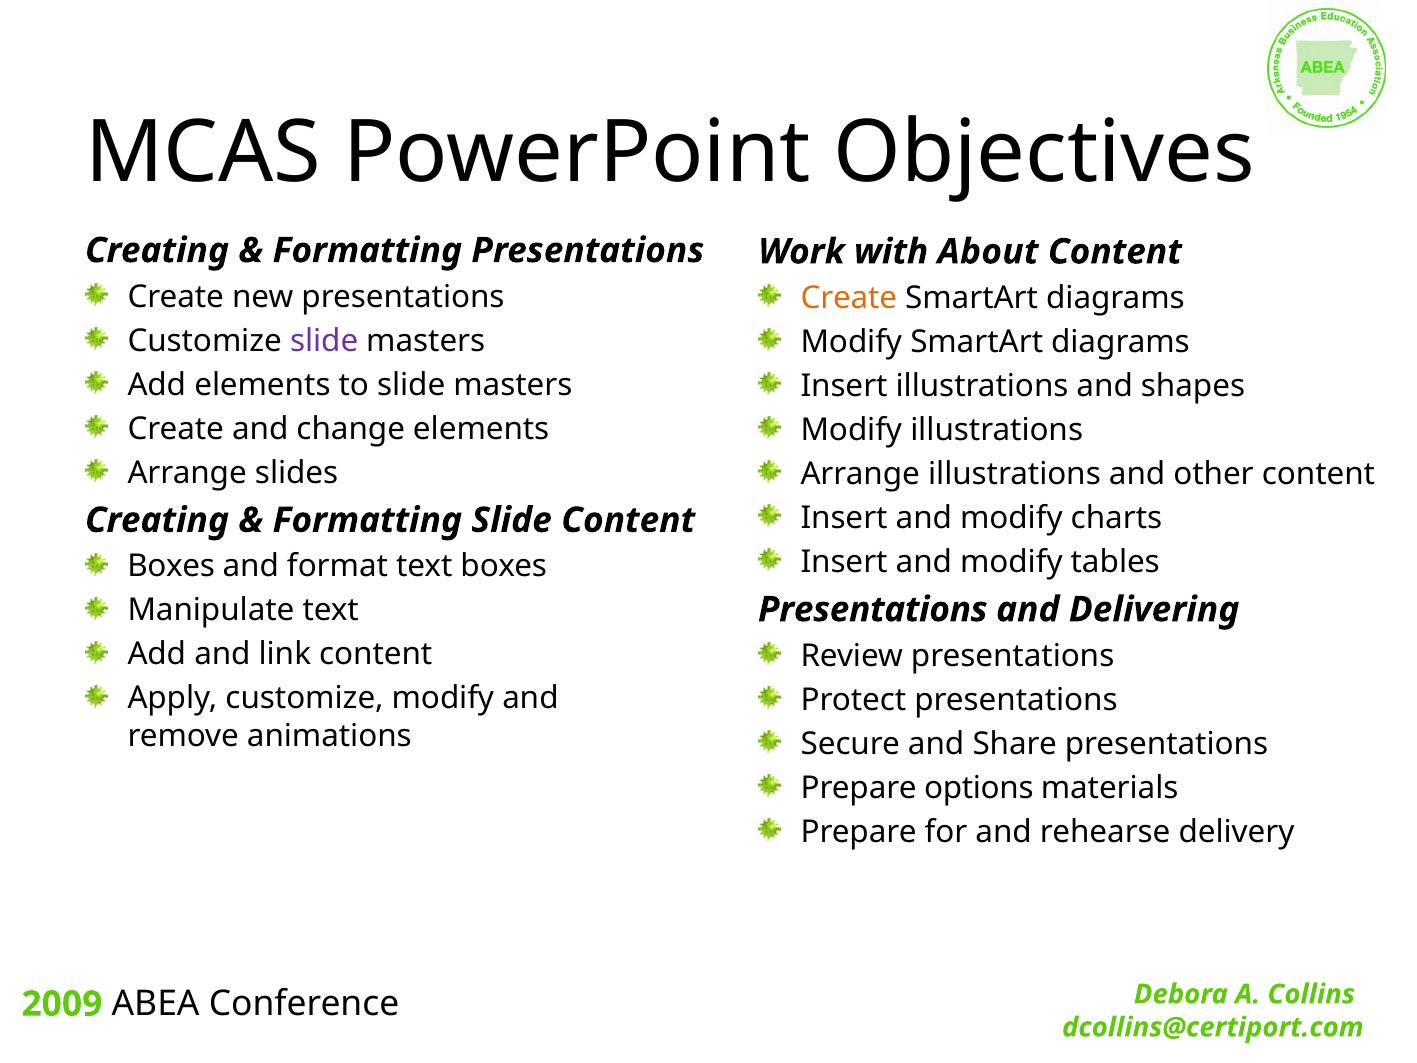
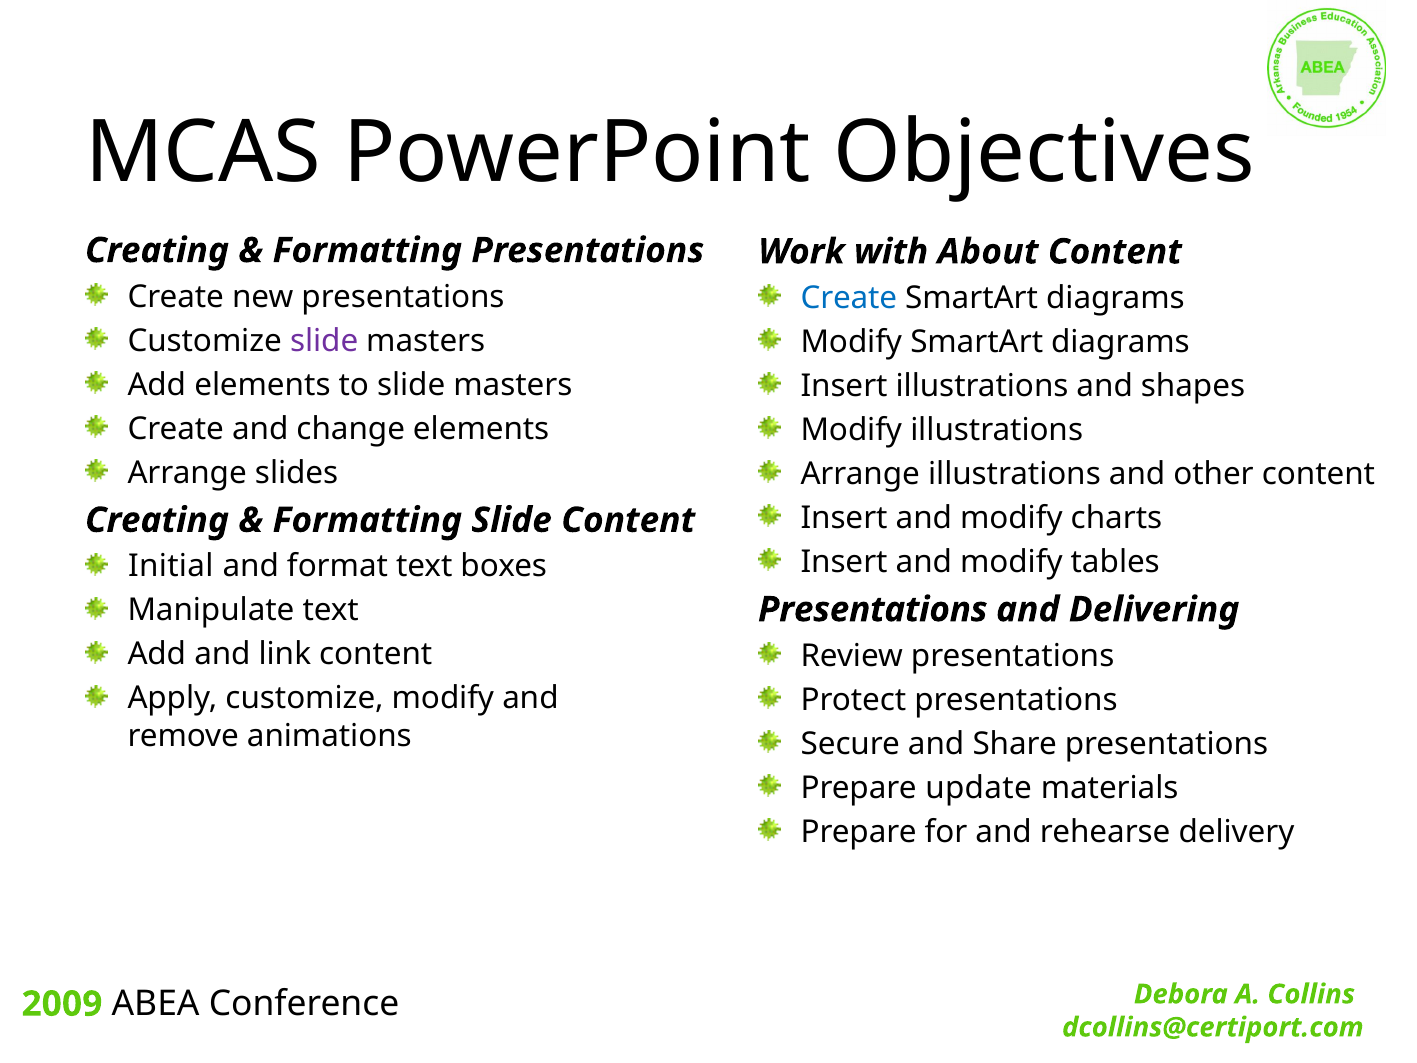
Create at (849, 298) colour: orange -> blue
Boxes at (171, 566): Boxes -> Initial
options: options -> update
